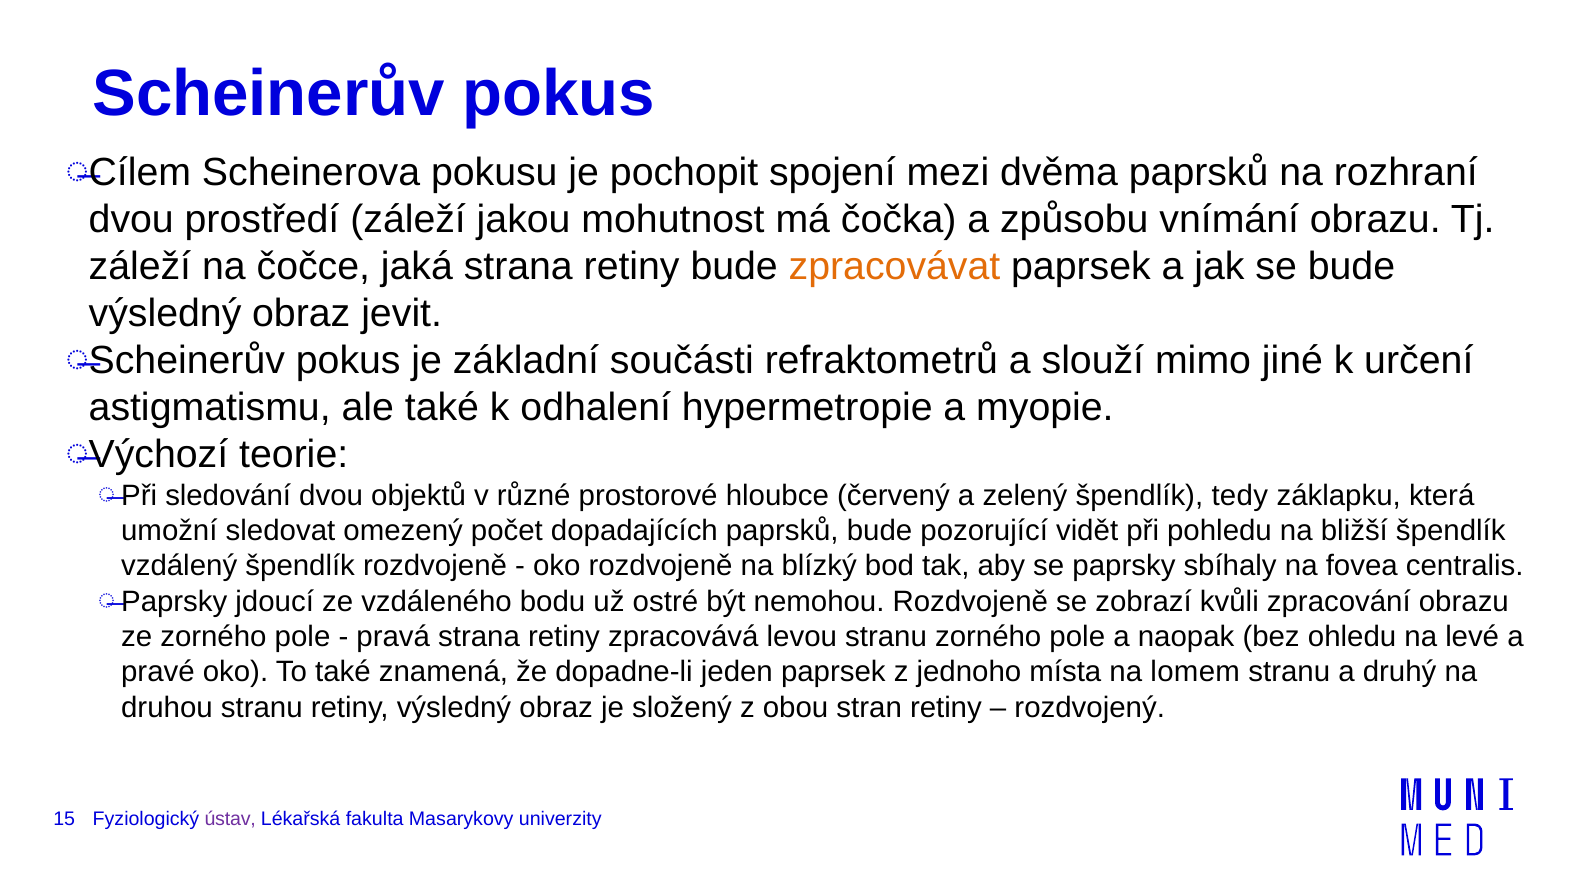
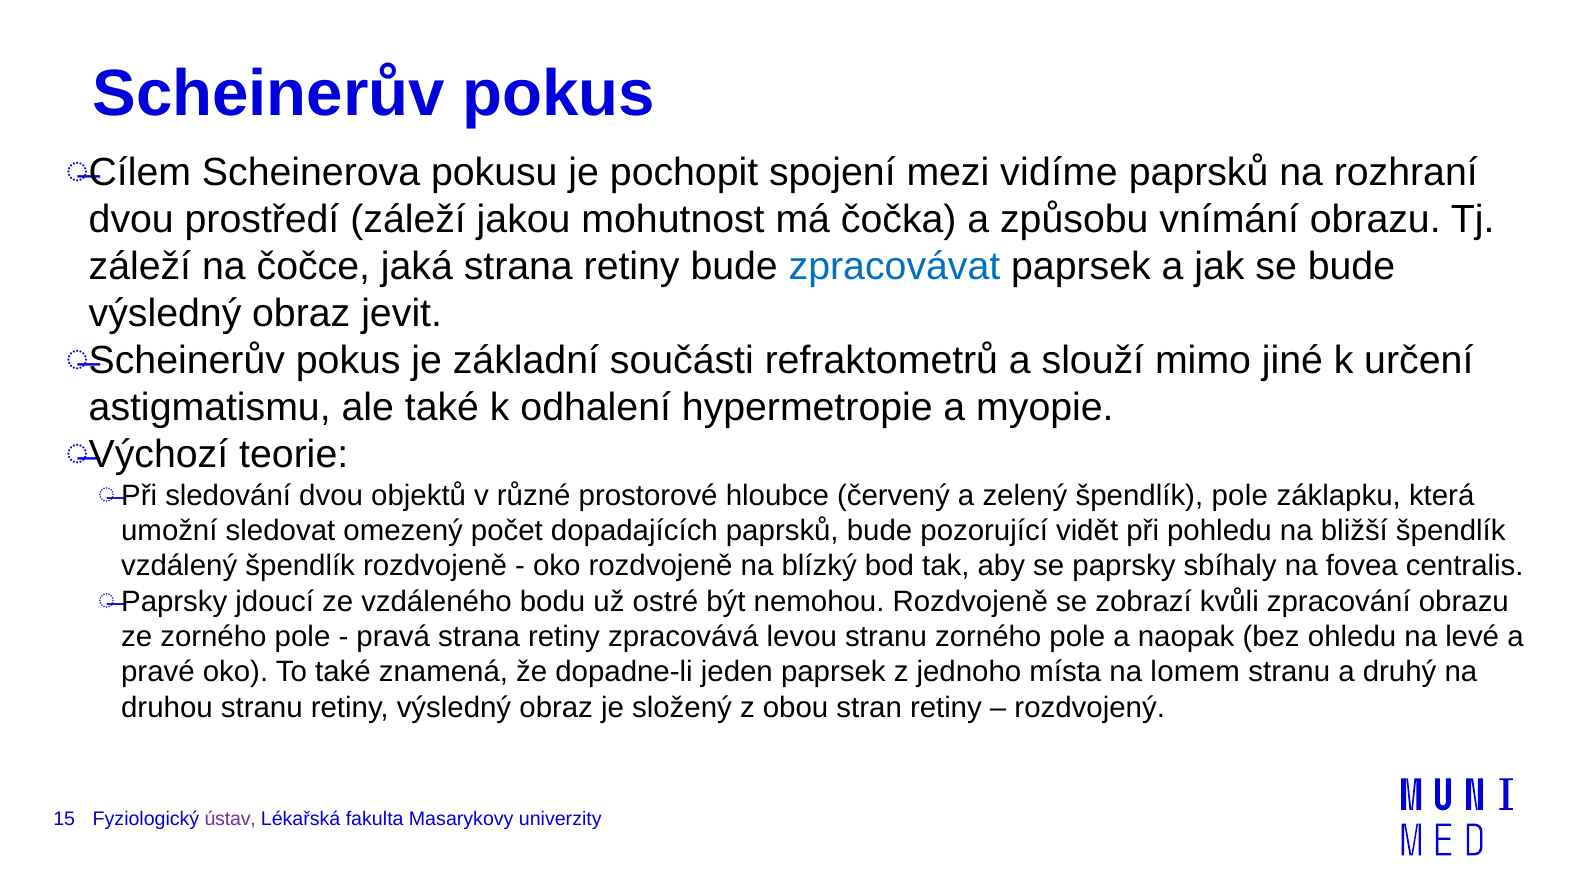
dvěma: dvěma -> vidíme
zpracovávat colour: orange -> blue
špendlík tedy: tedy -> pole
